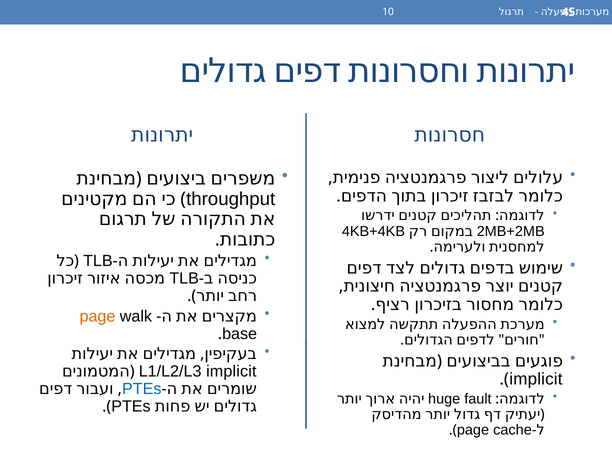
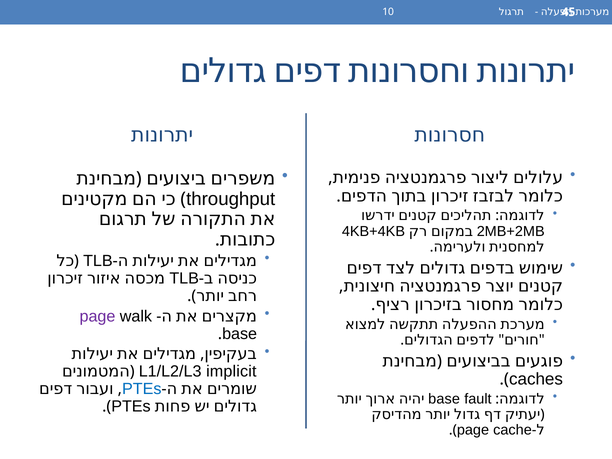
page at (97, 316) colour: orange -> purple
implicit at (536, 379): implicit -> caches
huge at (444, 399): huge -> base
